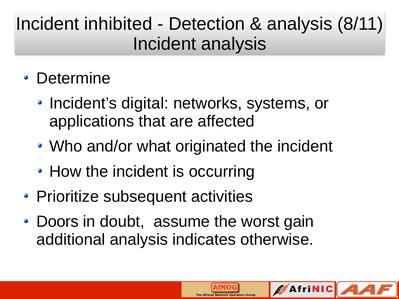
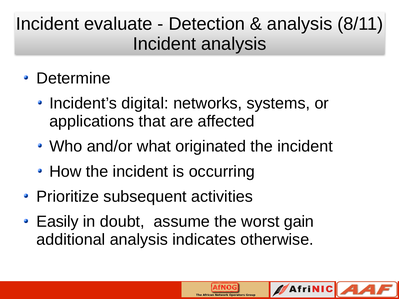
inhibited: inhibited -> evaluate
Doors: Doors -> Easily
